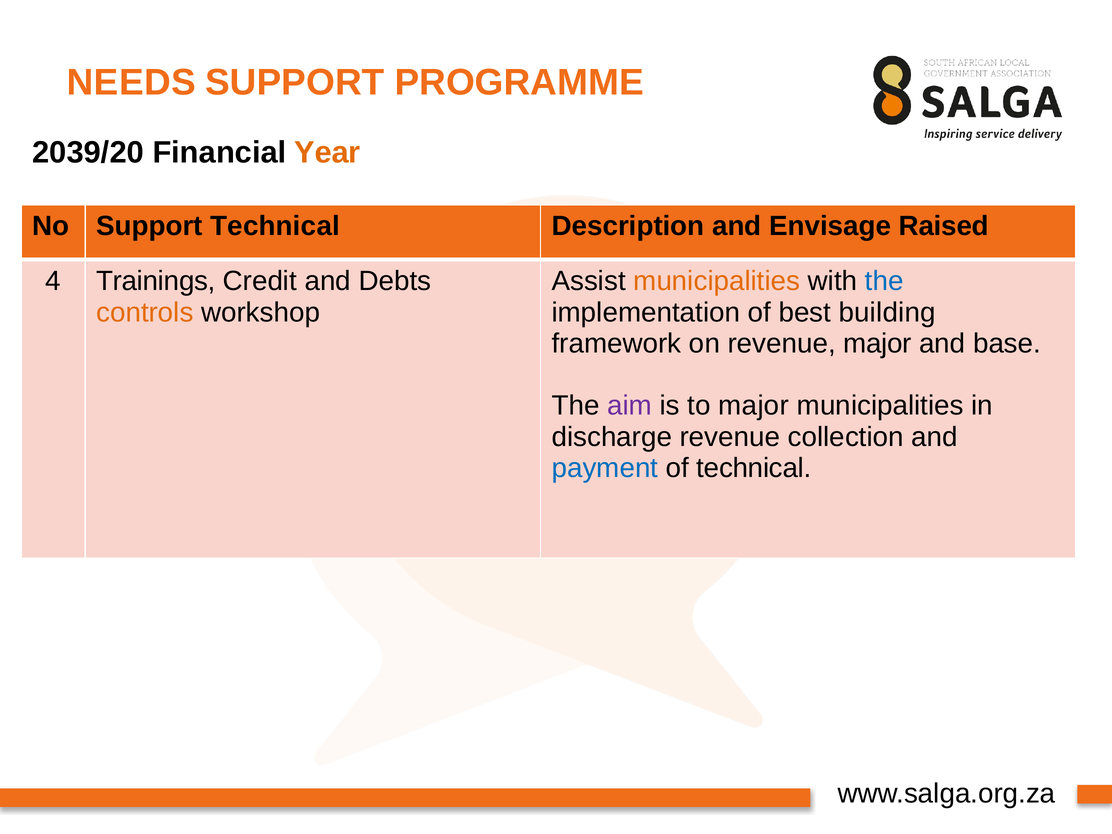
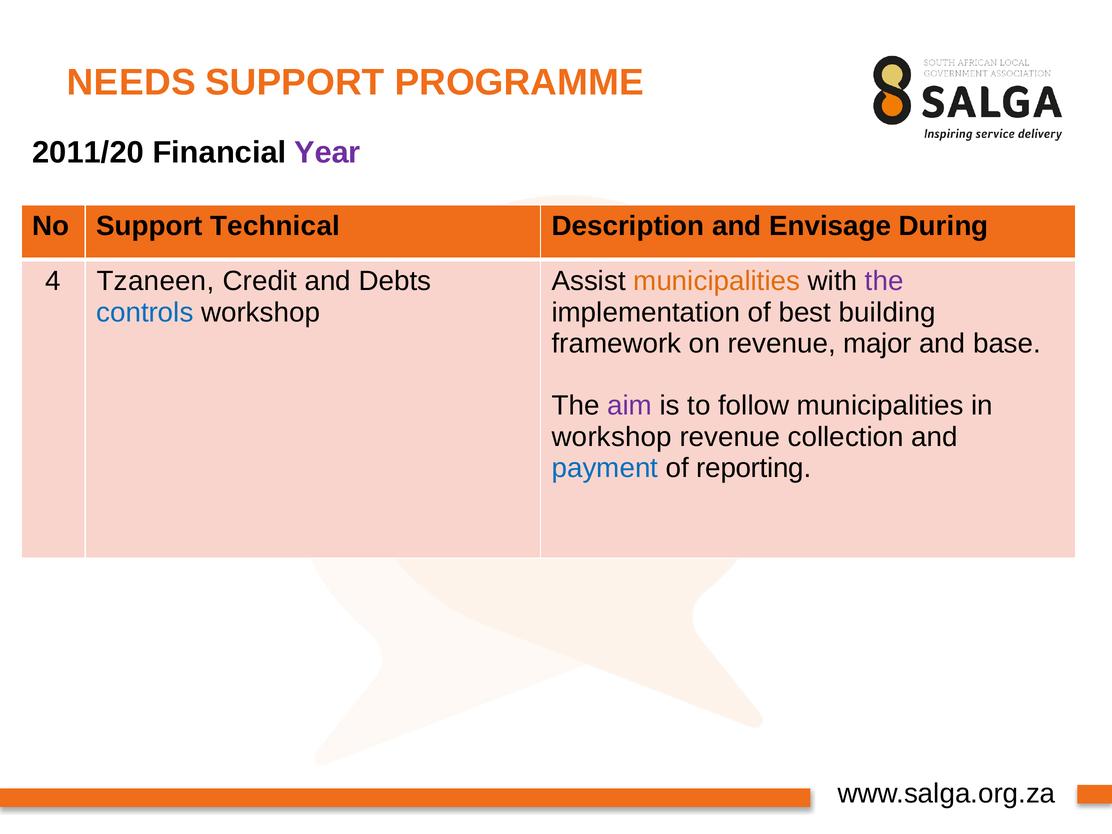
2039/20: 2039/20 -> 2011/20
Year colour: orange -> purple
Raised: Raised -> During
Trainings: Trainings -> Tzaneen
the at (884, 281) colour: blue -> purple
controls colour: orange -> blue
to major: major -> follow
discharge at (612, 437): discharge -> workshop
of technical: technical -> reporting
